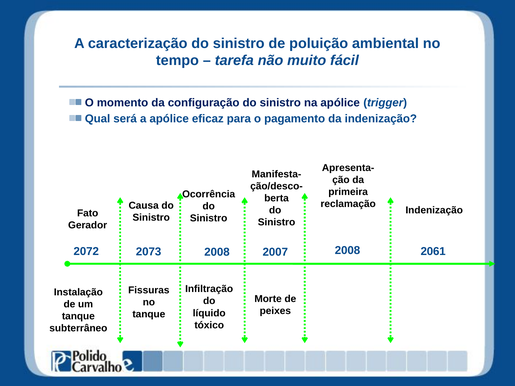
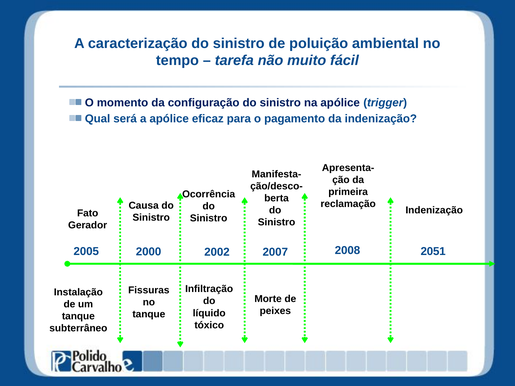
2072: 2072 -> 2005
2061: 2061 -> 2051
2073: 2073 -> 2000
2008 at (217, 252): 2008 -> 2002
